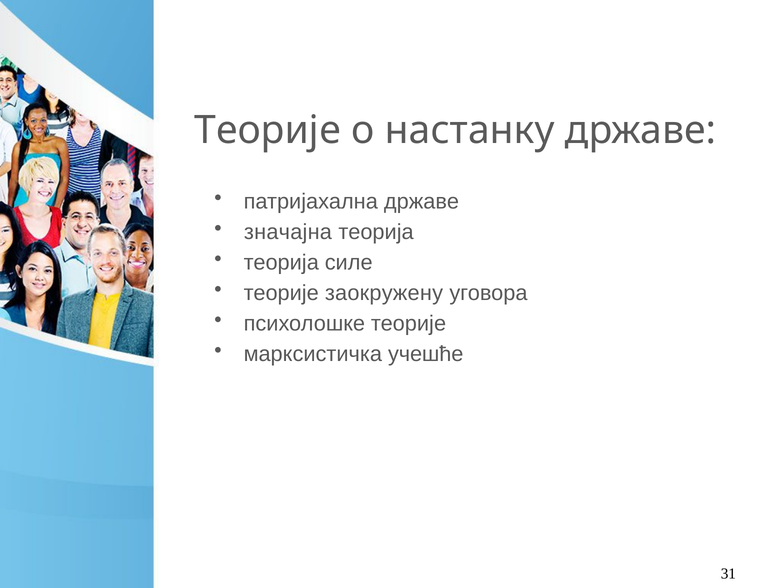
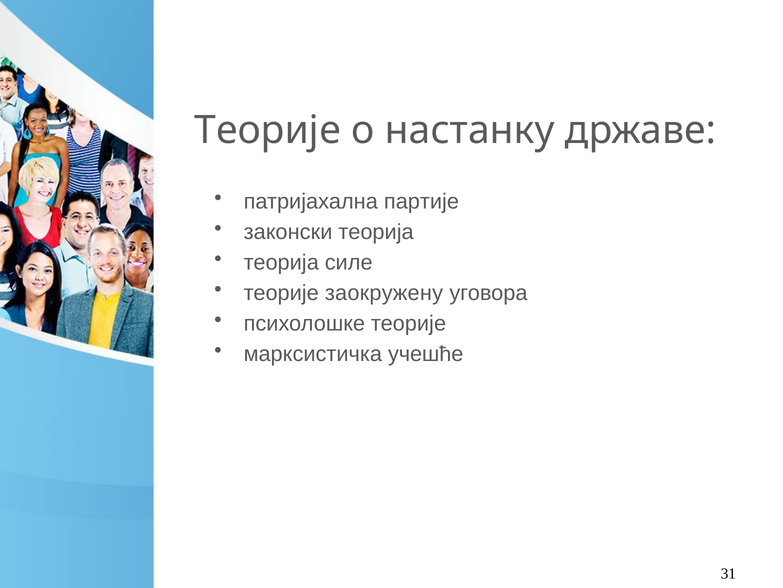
патријахална државе: државе -> партије
значајна: значајна -> законски
